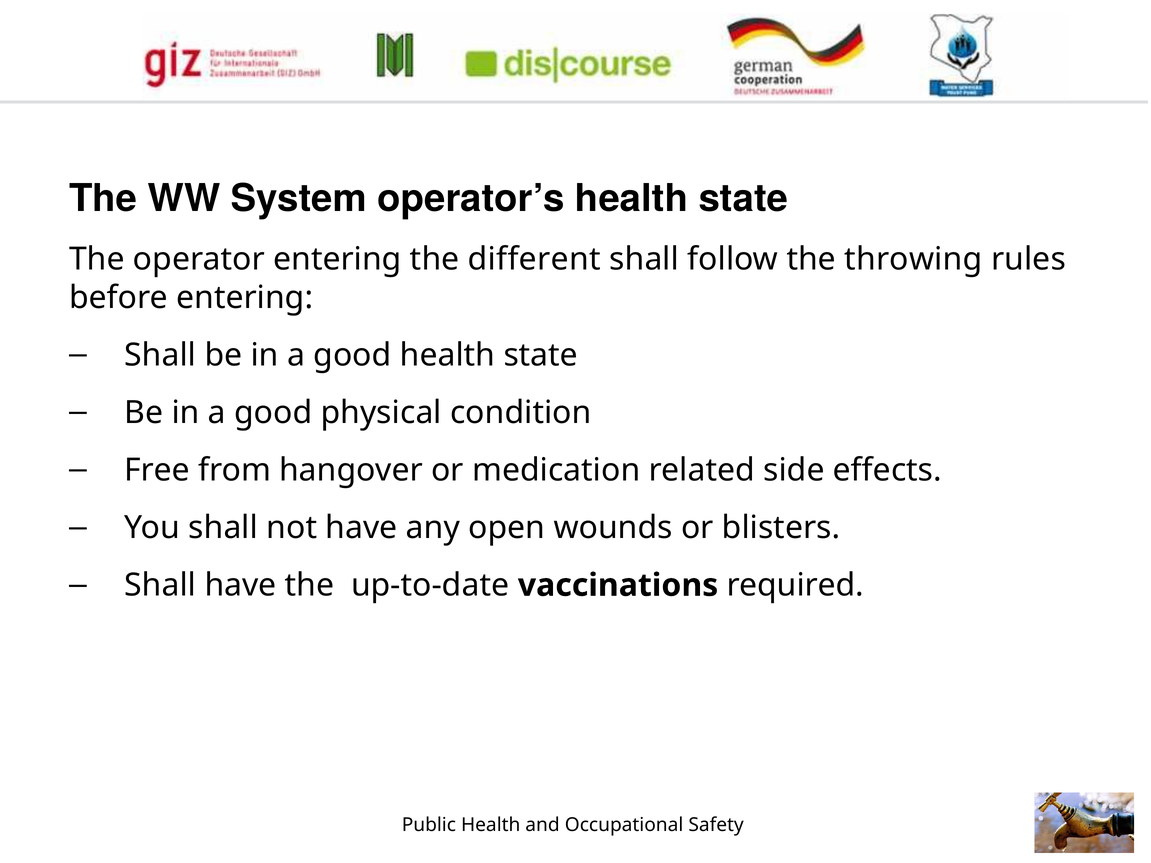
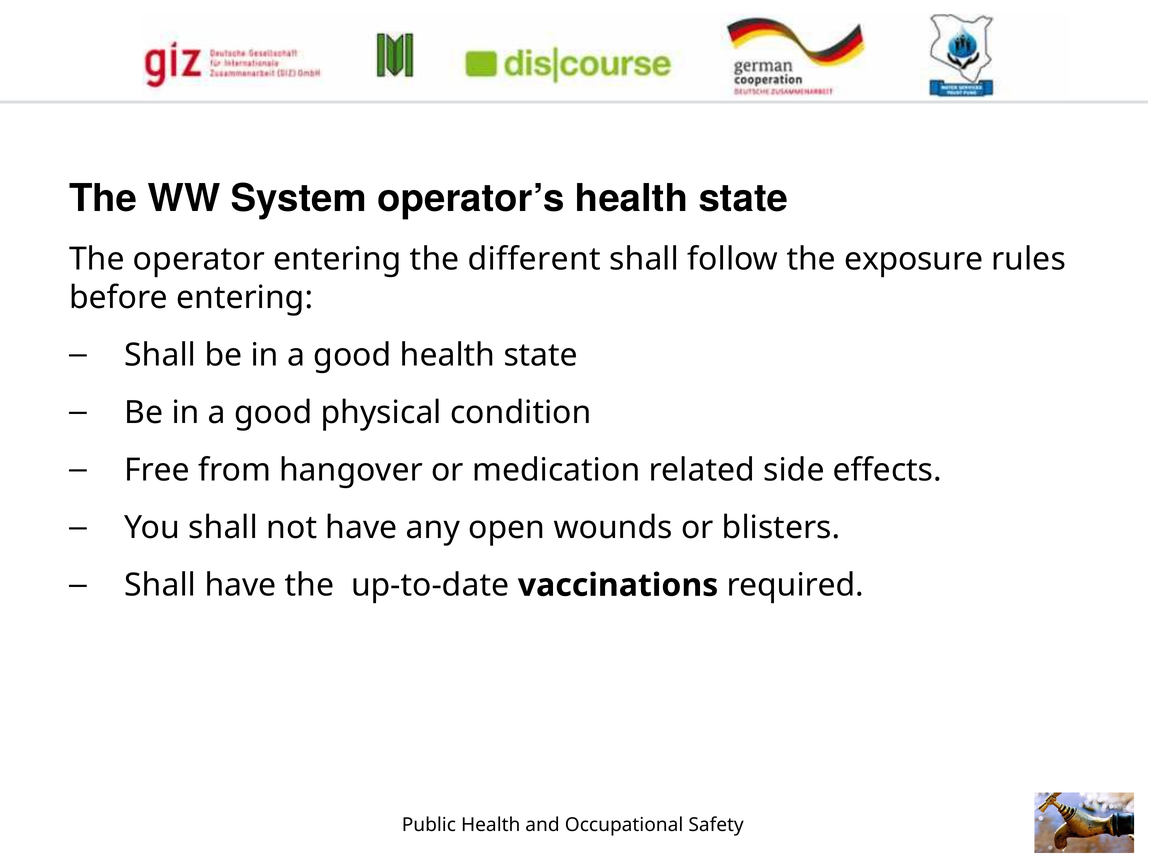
throwing: throwing -> exposure
